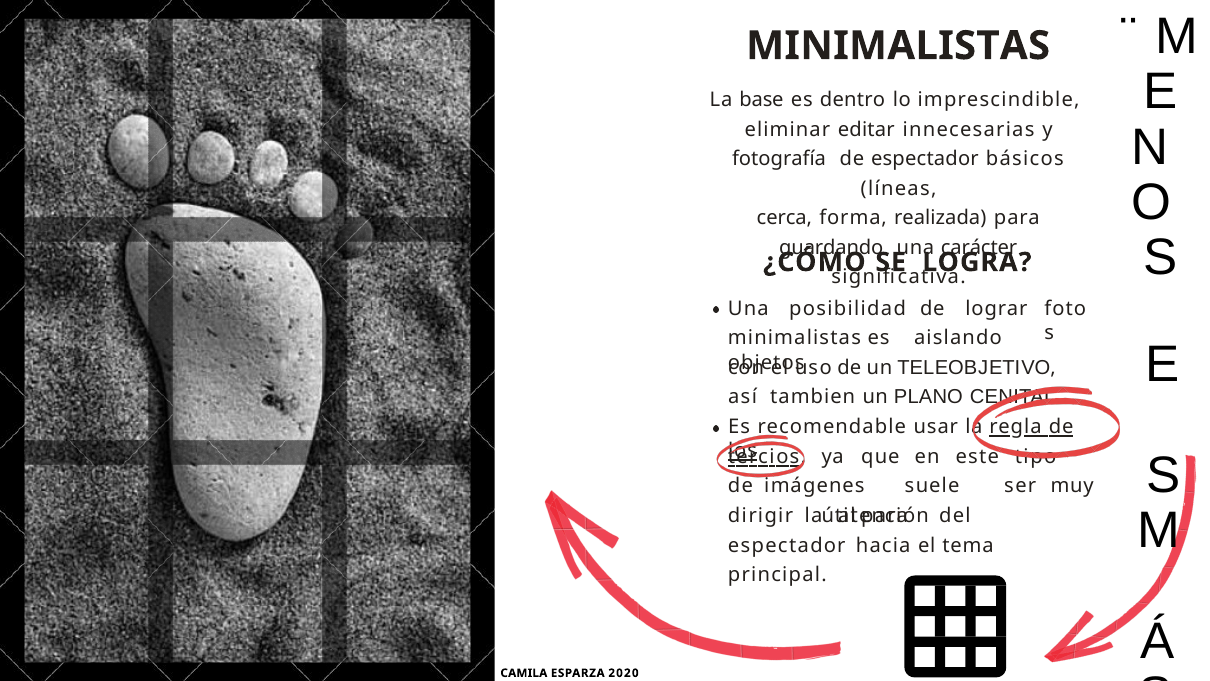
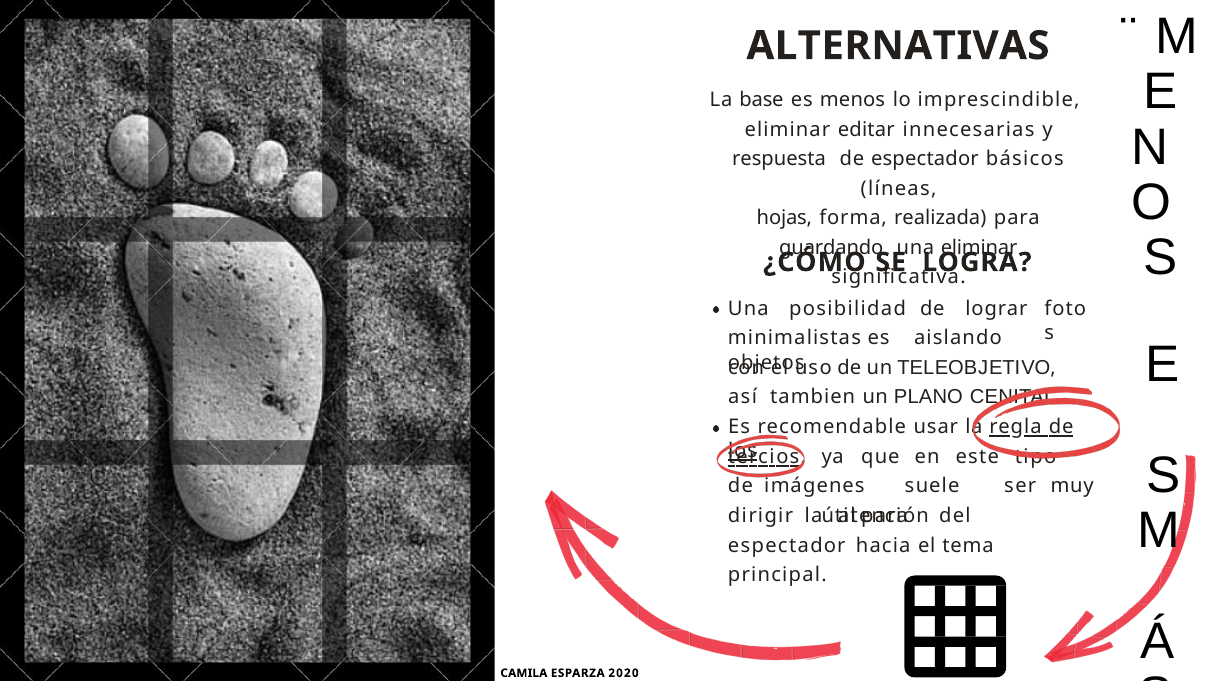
MINIMALISTAS at (898, 46): MINIMALISTAS -> ALTERNATIVAS
dentro: dentro -> menos
fotografía: fotografía -> respuesta
cerca: cerca -> hojas
una carácter: carácter -> eliminar
